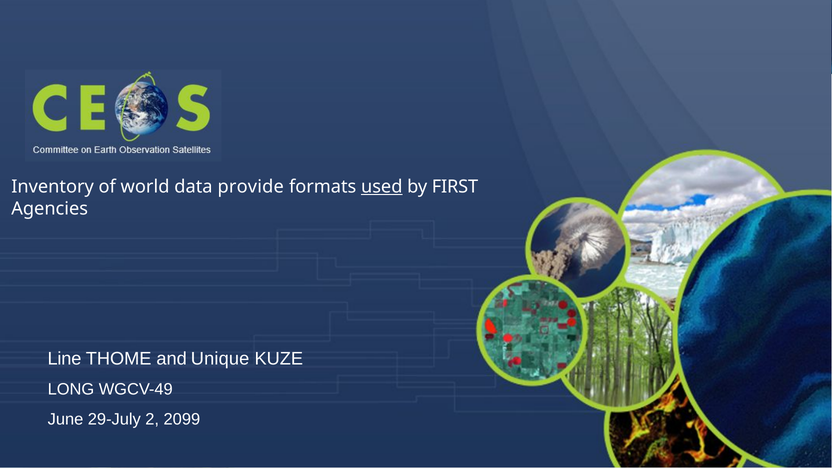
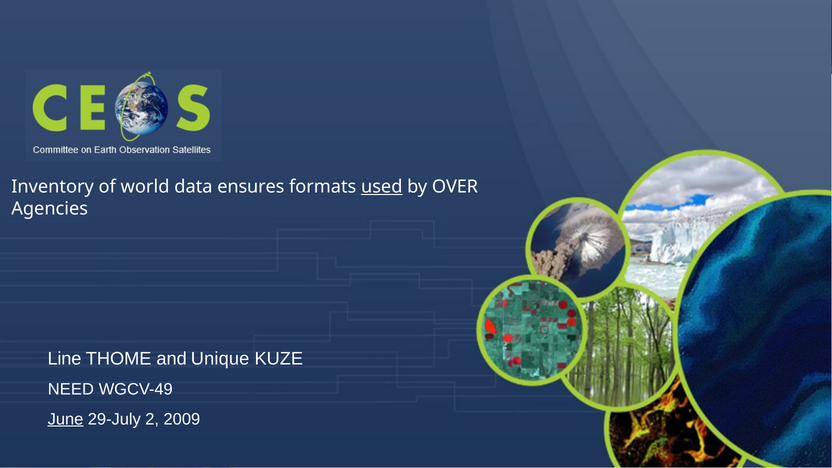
provide: provide -> ensures
FIRST: FIRST -> OVER
LONG: LONG -> NEED
June underline: none -> present
2099: 2099 -> 2009
